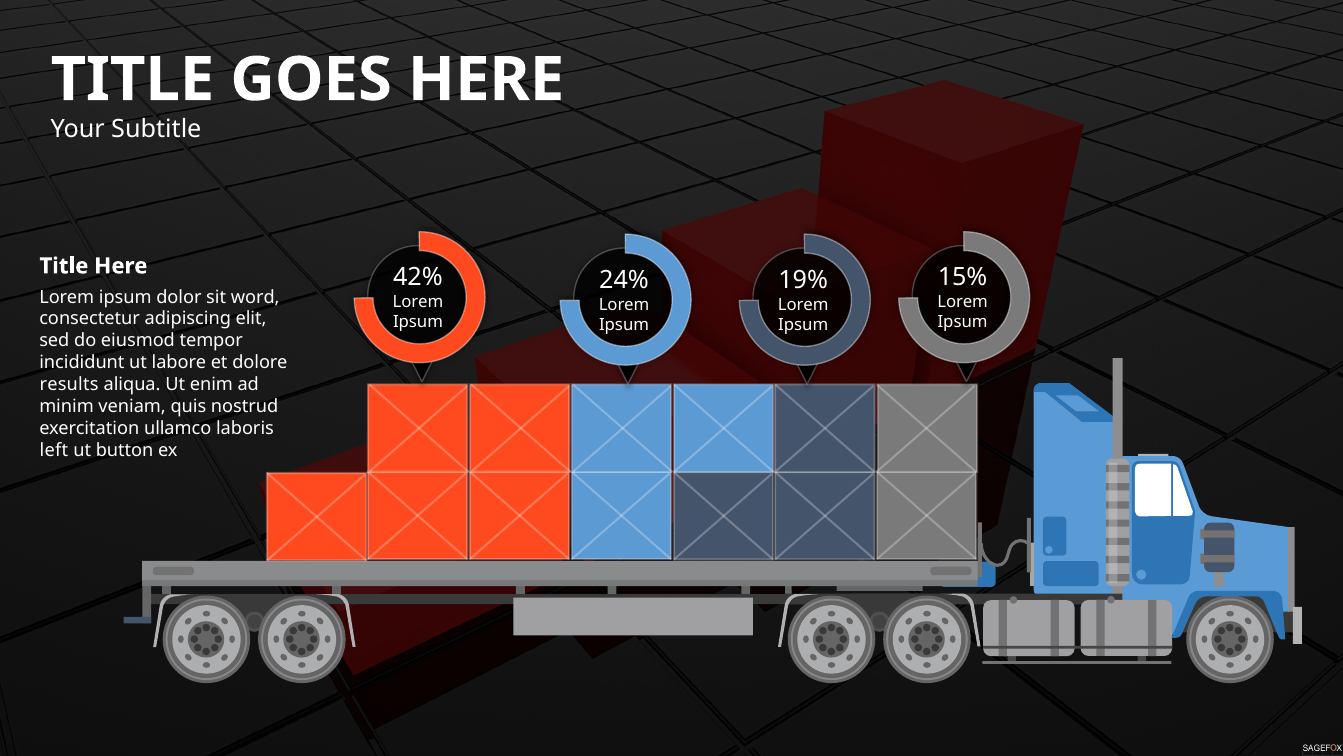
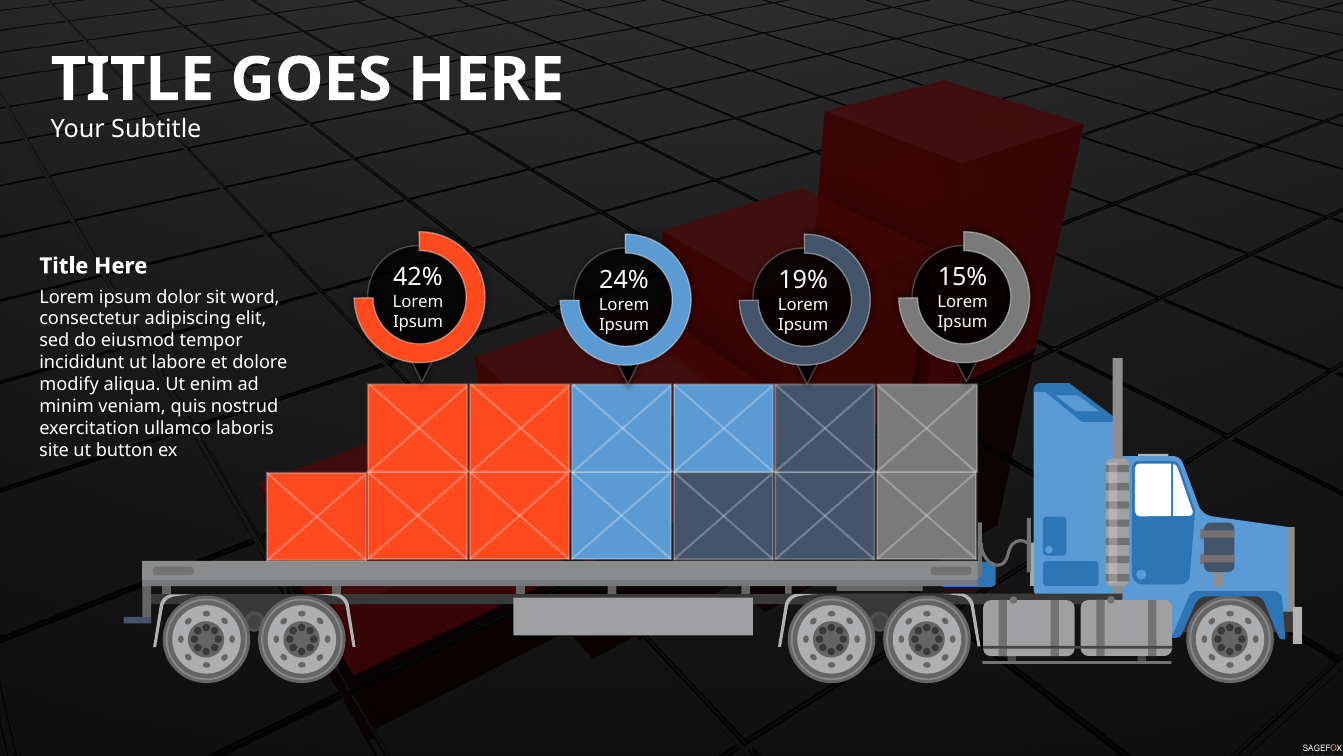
results: results -> modify
left: left -> site
